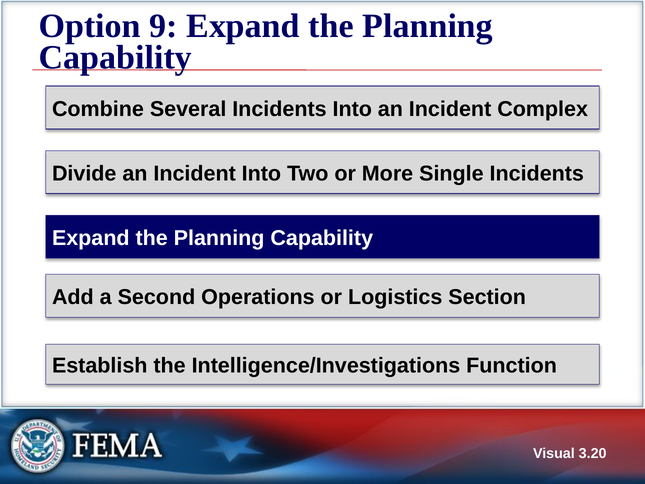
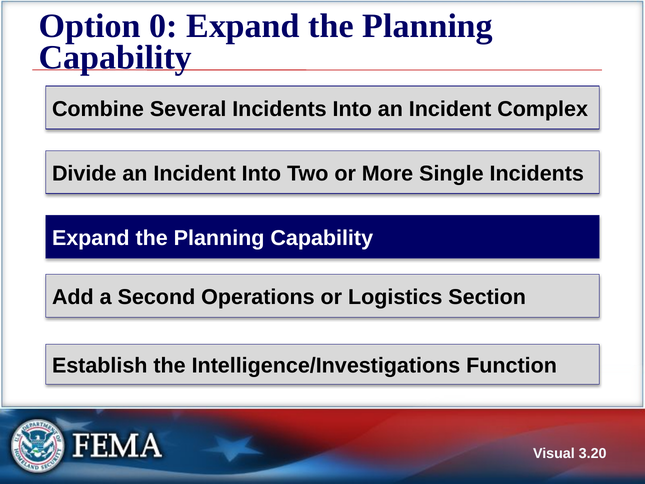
9: 9 -> 0
